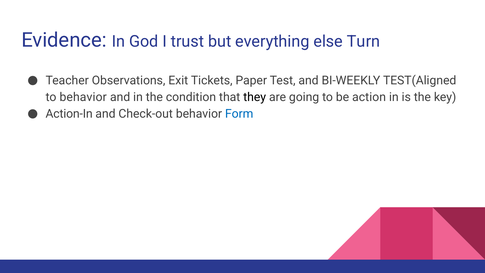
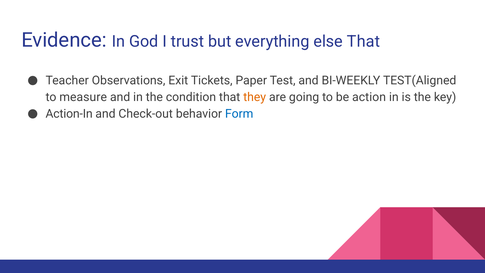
else Turn: Turn -> That
to behavior: behavior -> measure
they colour: black -> orange
